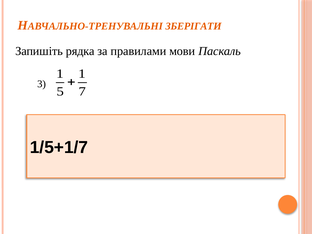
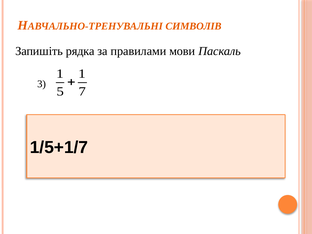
ЗБЕРІГАТИ: ЗБЕРІГАТИ -> СИМВОЛІВ
